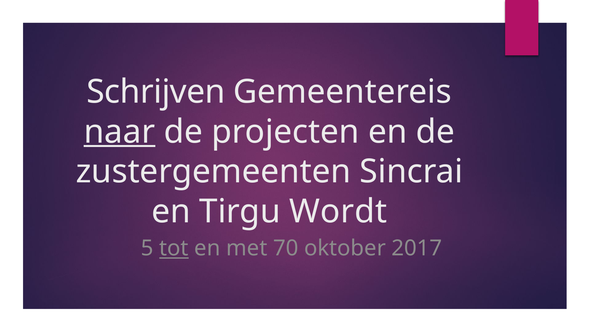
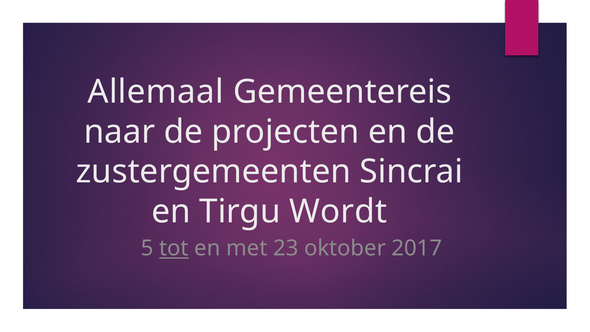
Schrijven: Schrijven -> Allemaal
naar underline: present -> none
70: 70 -> 23
